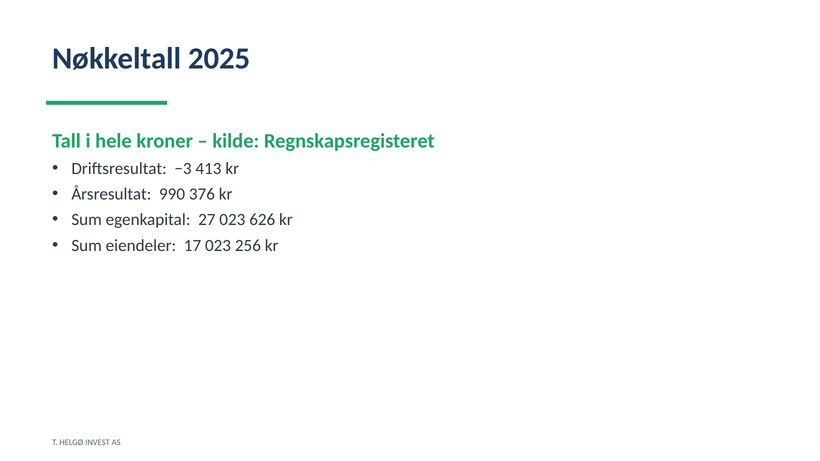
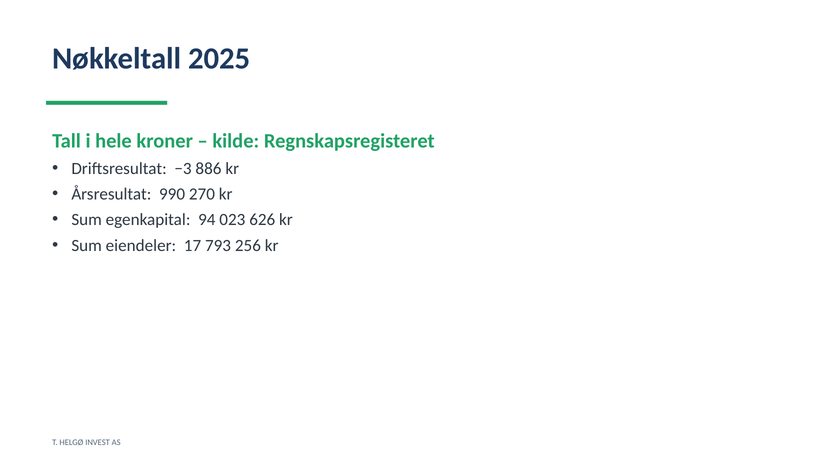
413: 413 -> 886
376: 376 -> 270
27: 27 -> 94
17 023: 023 -> 793
